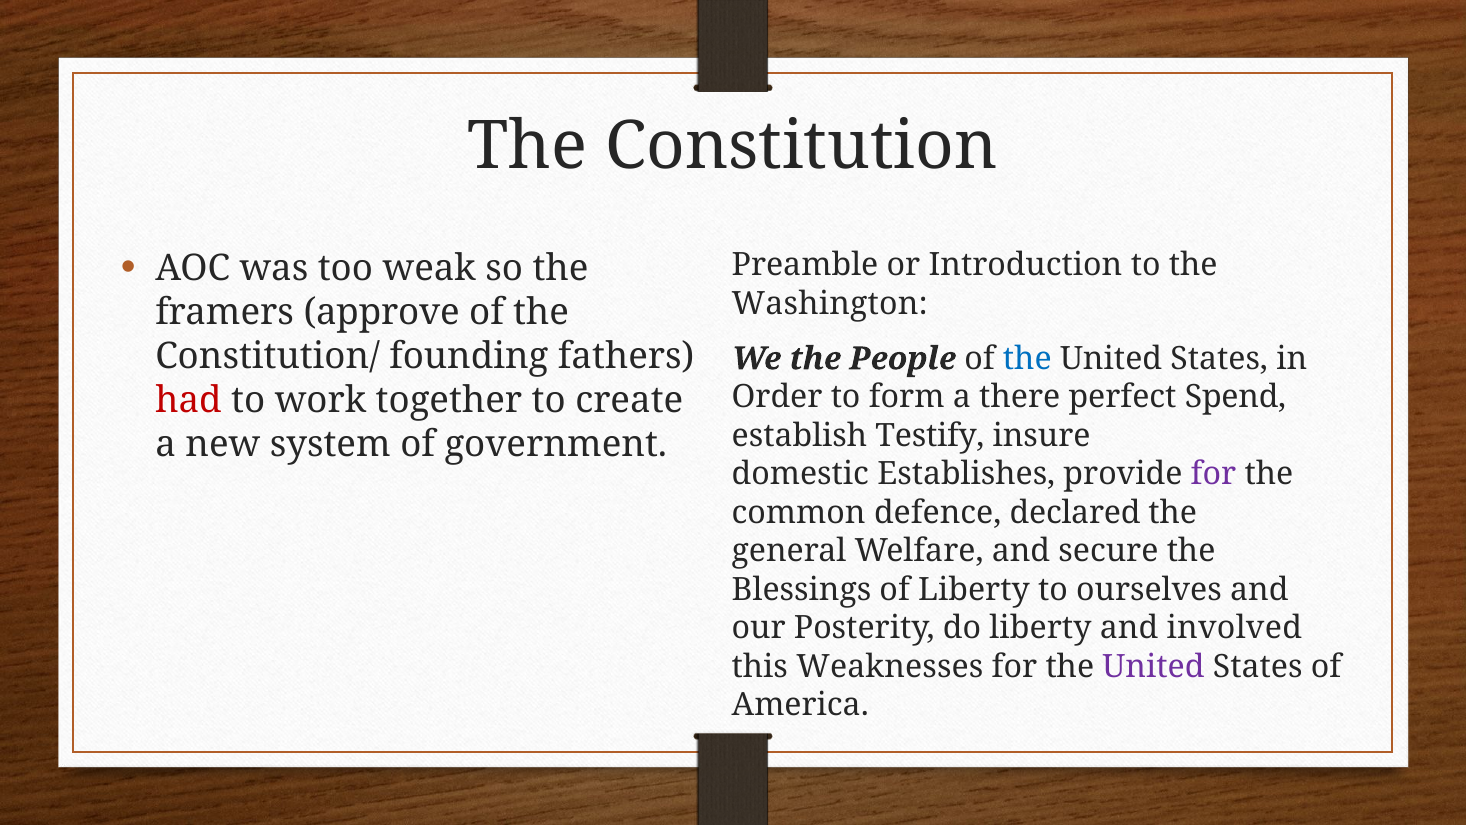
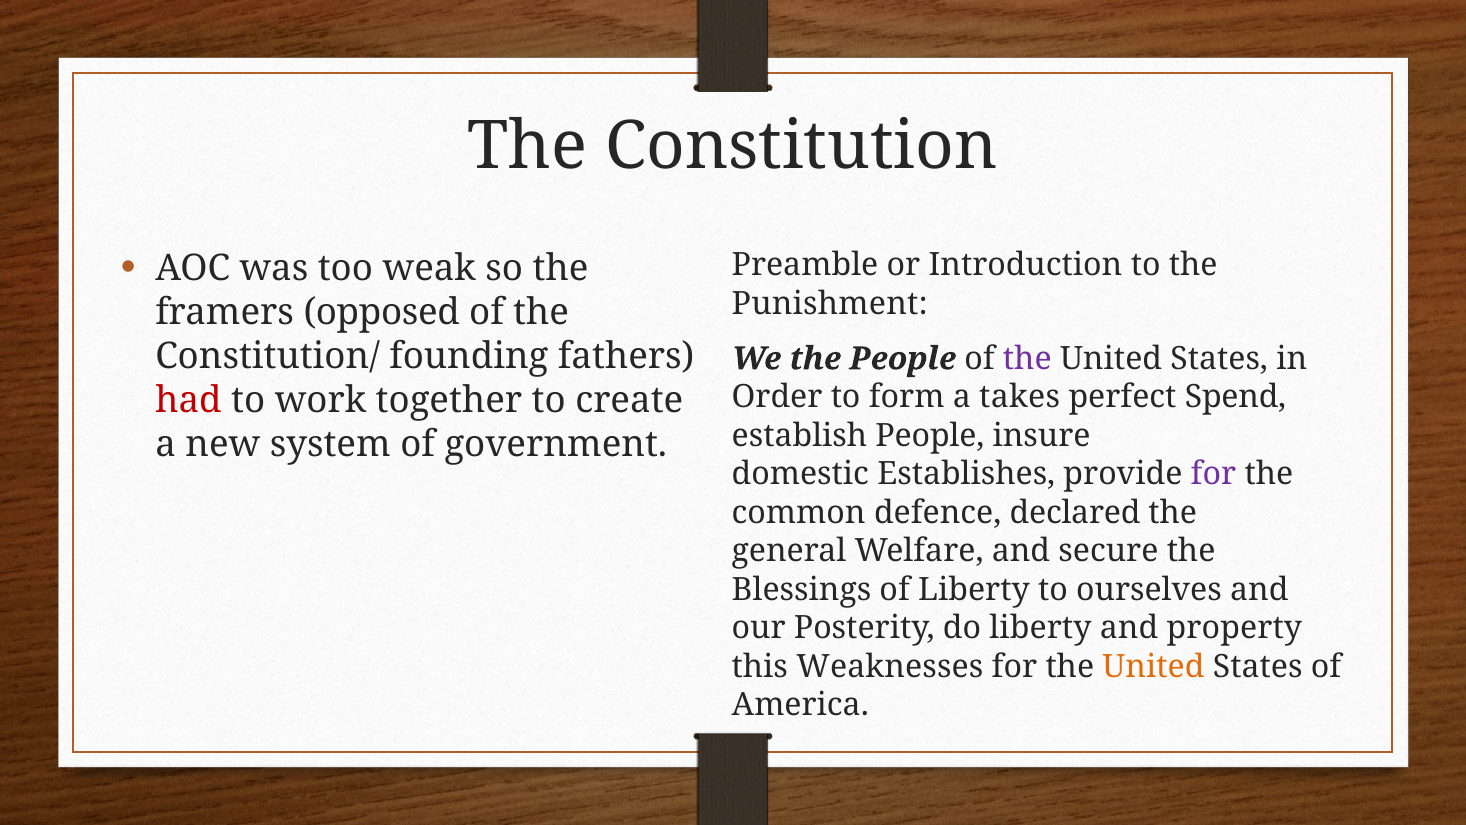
Washington: Washington -> Punishment
approve: approve -> opposed
the at (1027, 359) colour: blue -> purple
there: there -> takes
establish Testify: Testify -> People
involved: involved -> property
United at (1154, 666) colour: purple -> orange
